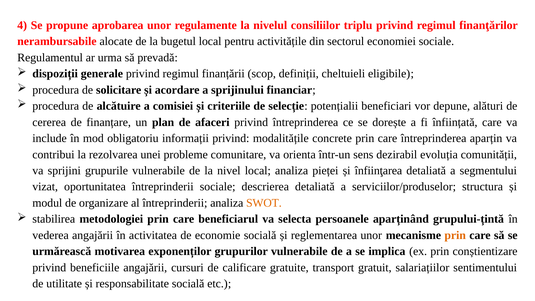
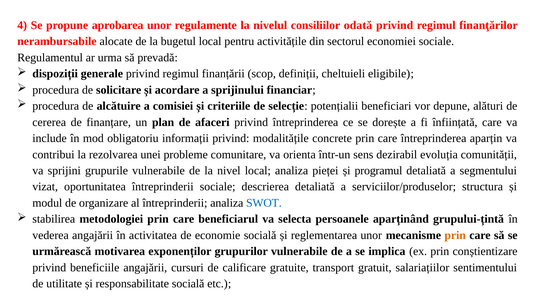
triplu: triplu -> odată
înfiinţarea: înfiinţarea -> programul
SWOT colour: orange -> blue
